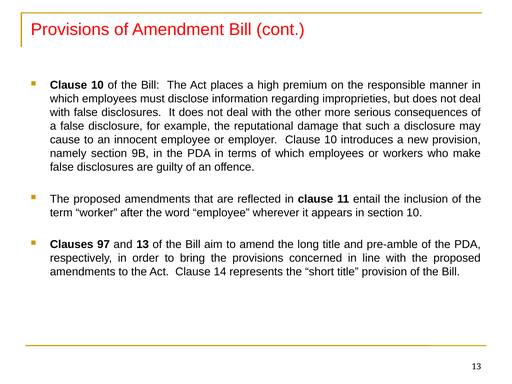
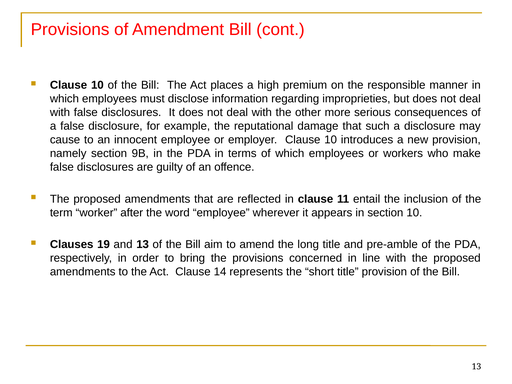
97: 97 -> 19
